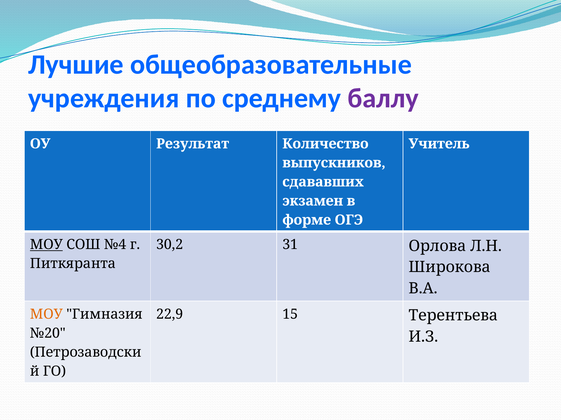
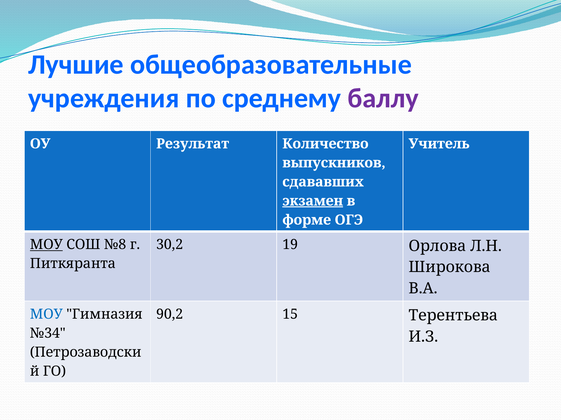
экзамен underline: none -> present
№4: №4 -> №8
31: 31 -> 19
МОУ at (46, 315) colour: orange -> blue
22,9: 22,9 -> 90,2
№20: №20 -> №34
